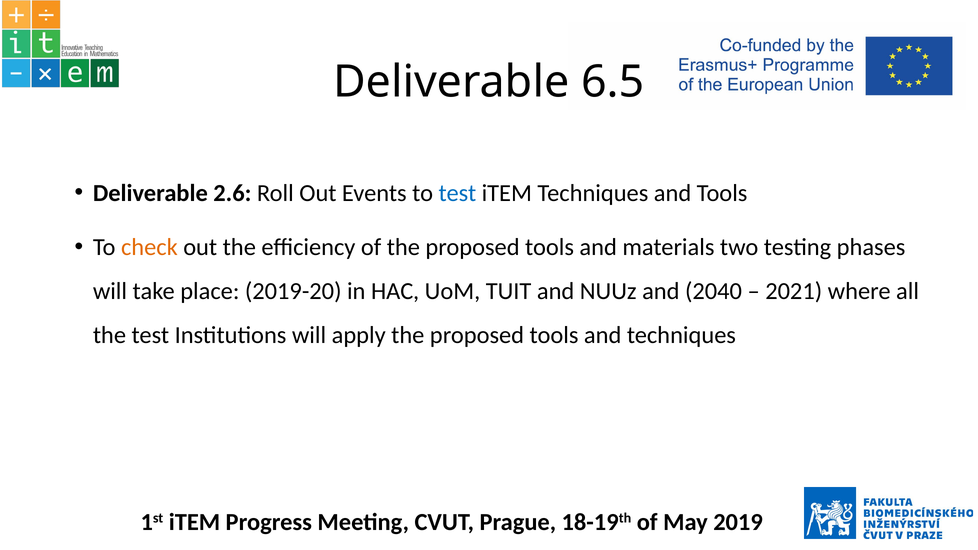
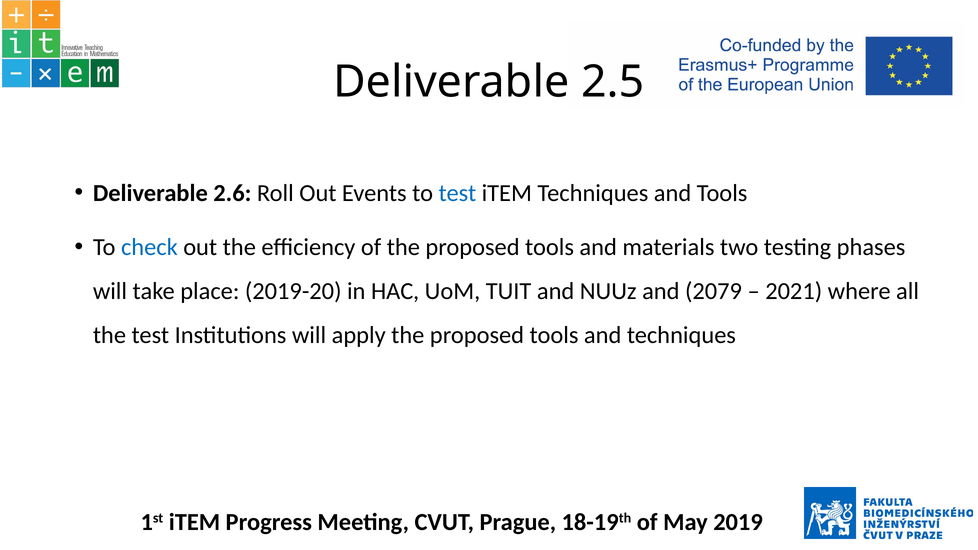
6.5: 6.5 -> 2.5
check colour: orange -> blue
2040: 2040 -> 2079
